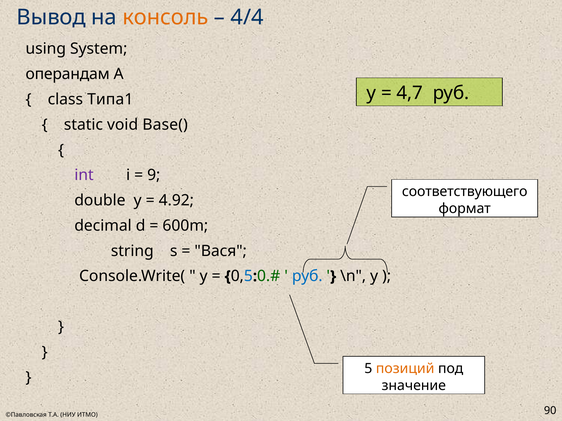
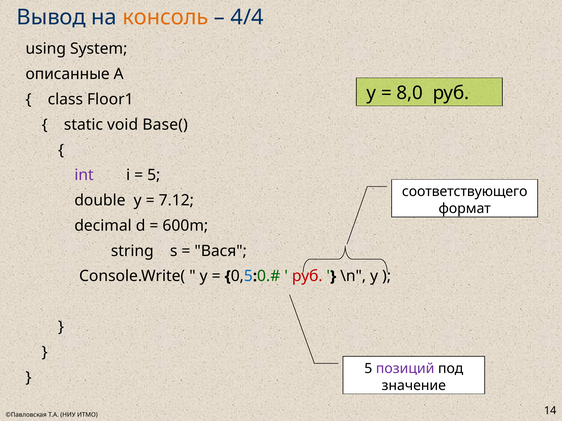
операндам: операндам -> описанные
4,7: 4,7 -> 8,0
Типа1: Типа1 -> Floor1
9 at (154, 175): 9 -> 5
4.92: 4.92 -> 7.12
руб at (307, 277) colour: blue -> red
позиций colour: orange -> purple
90: 90 -> 14
